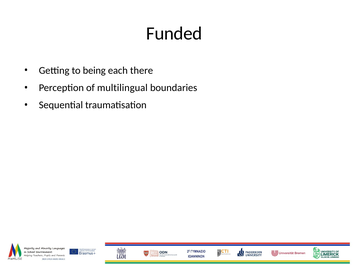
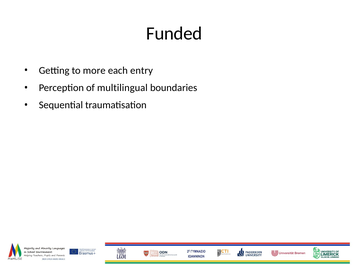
being: being -> more
there: there -> entry
